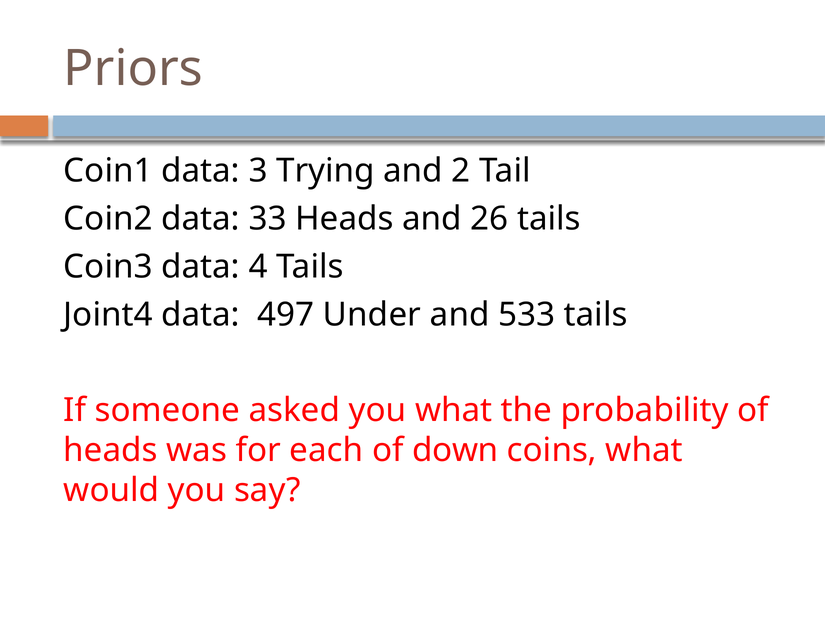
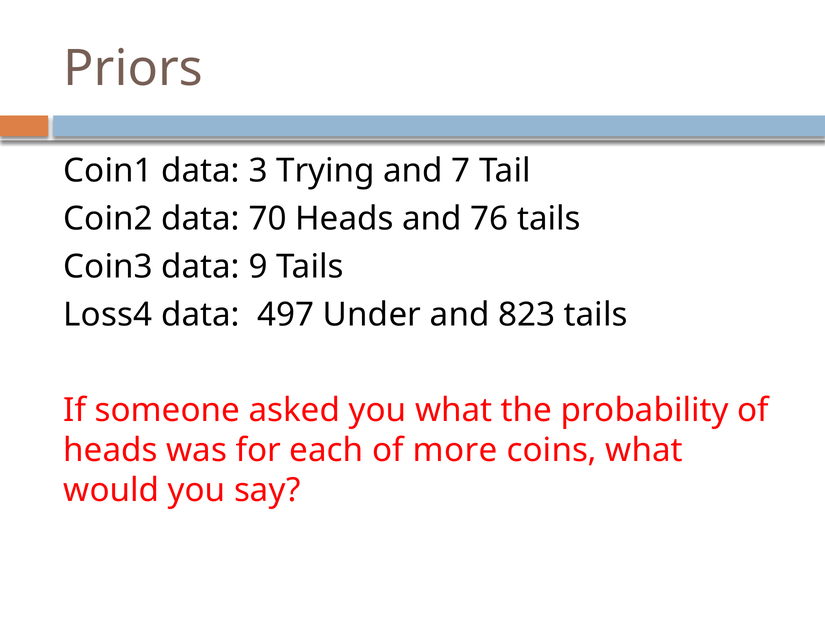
2: 2 -> 7
33: 33 -> 70
26: 26 -> 76
4: 4 -> 9
Joint4: Joint4 -> Loss4
533: 533 -> 823
down: down -> more
